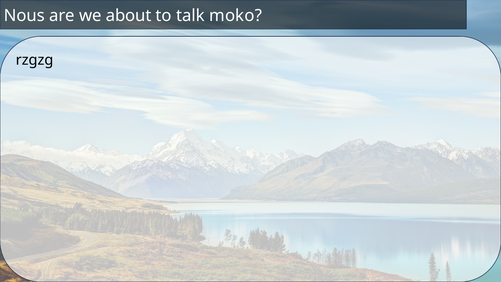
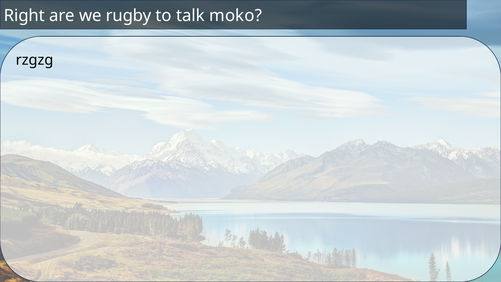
Nous: Nous -> Right
about: about -> rugby
